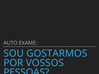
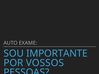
GOSTARMOS: GOSTARMOS -> IMPORTANTE
